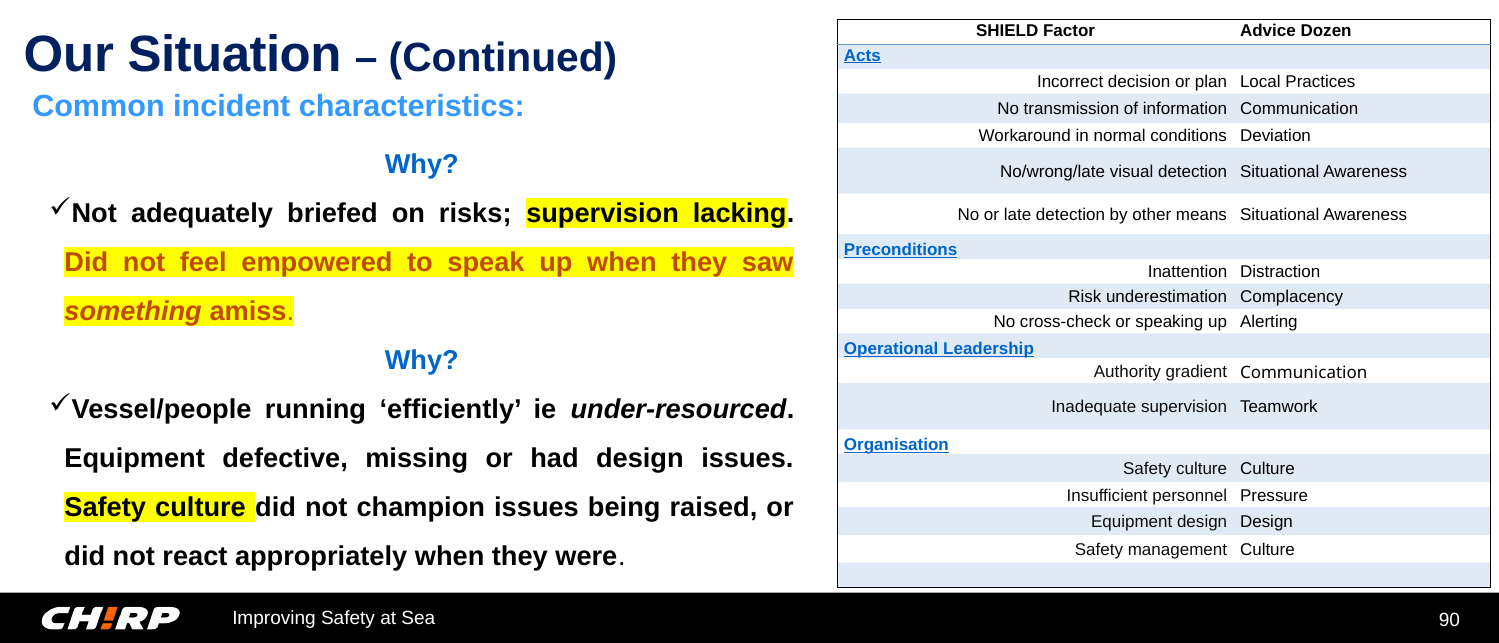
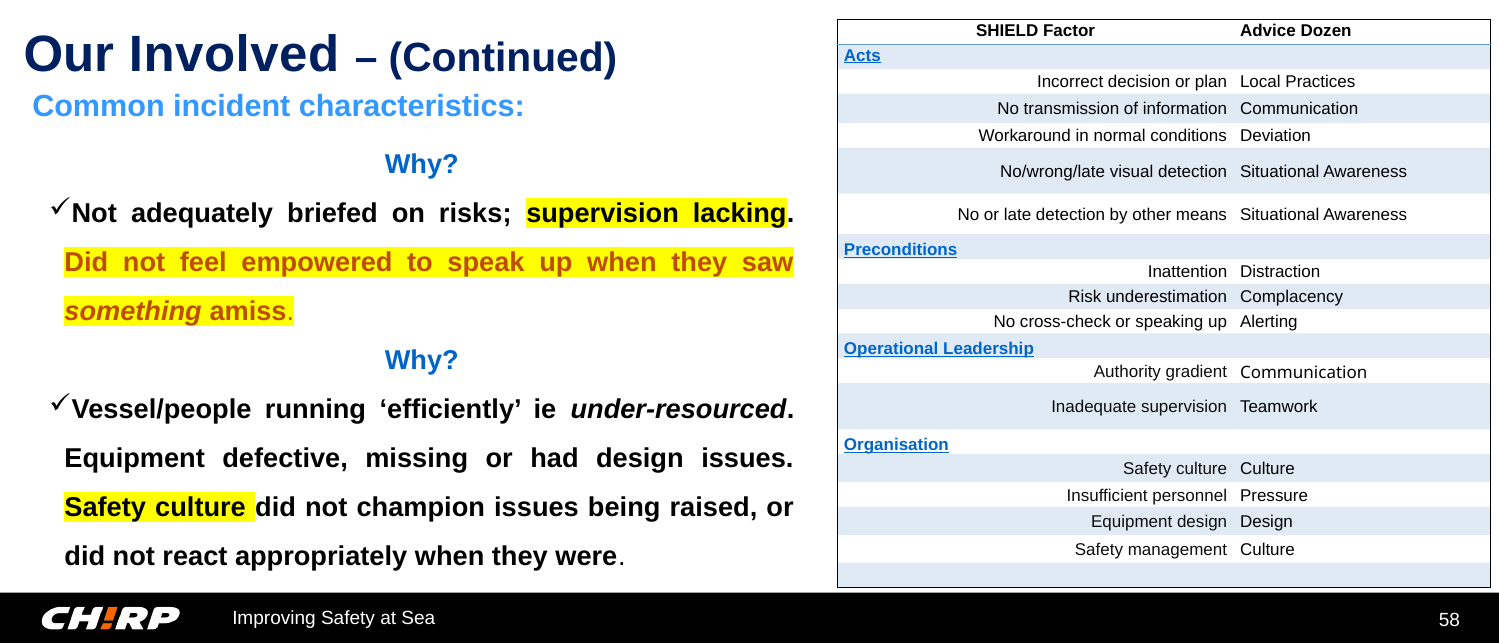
Situation: Situation -> Involved
90: 90 -> 58
